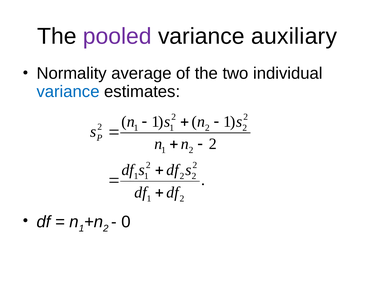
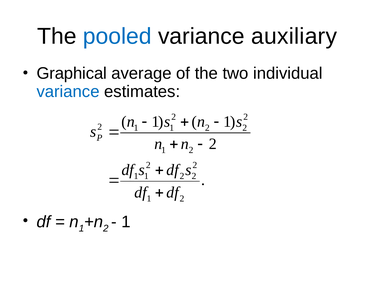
pooled colour: purple -> blue
Normality: Normality -> Graphical
0 at (126, 221): 0 -> 1
